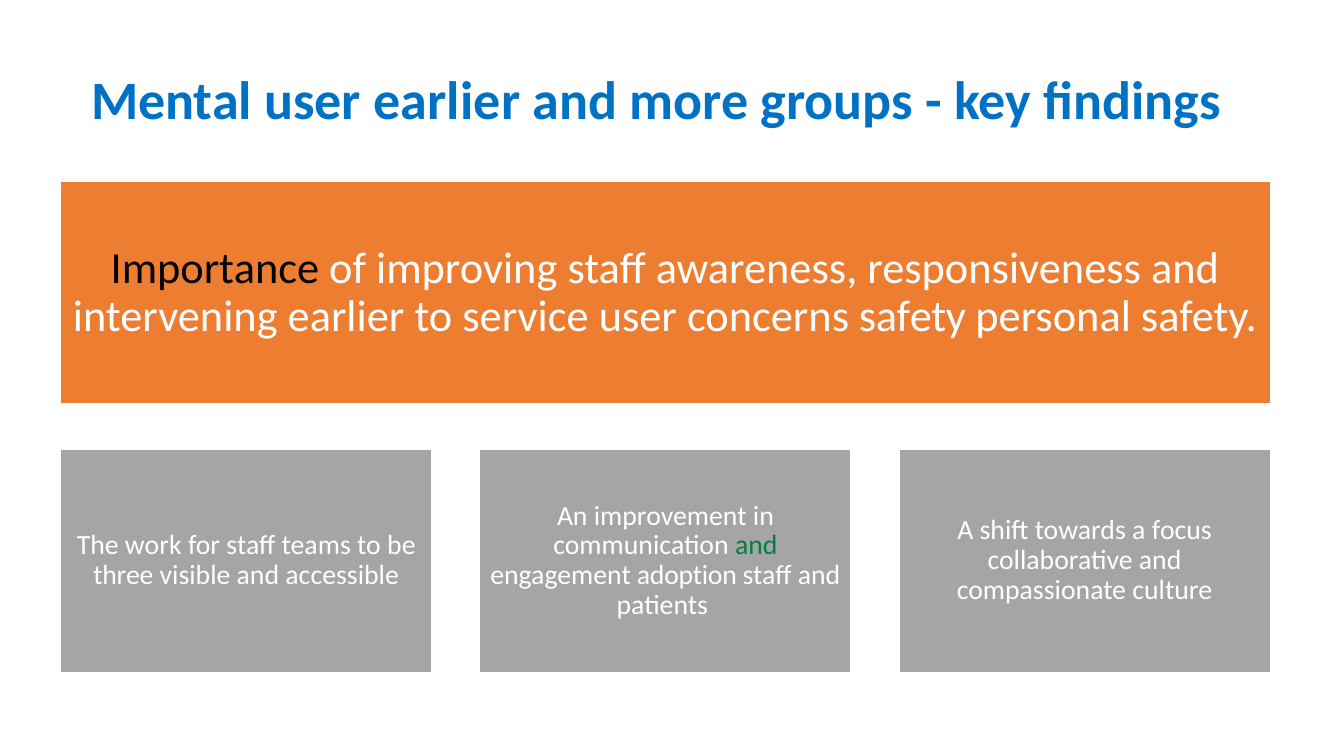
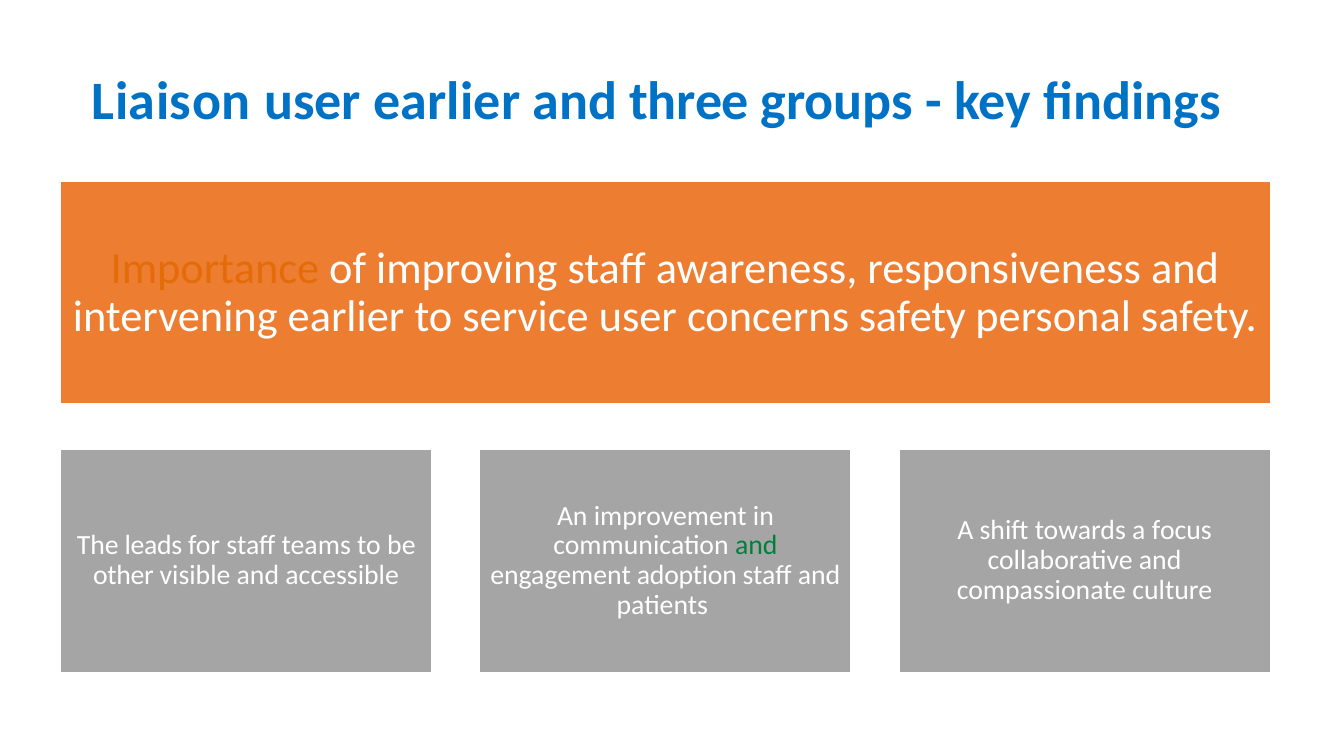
Mental: Mental -> Liaison
more: more -> three
Importance colour: black -> orange
work: work -> leads
three: three -> other
